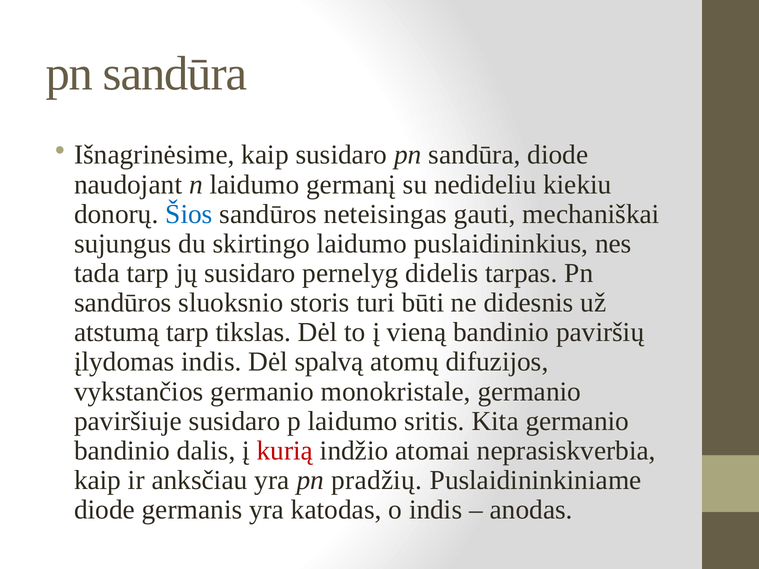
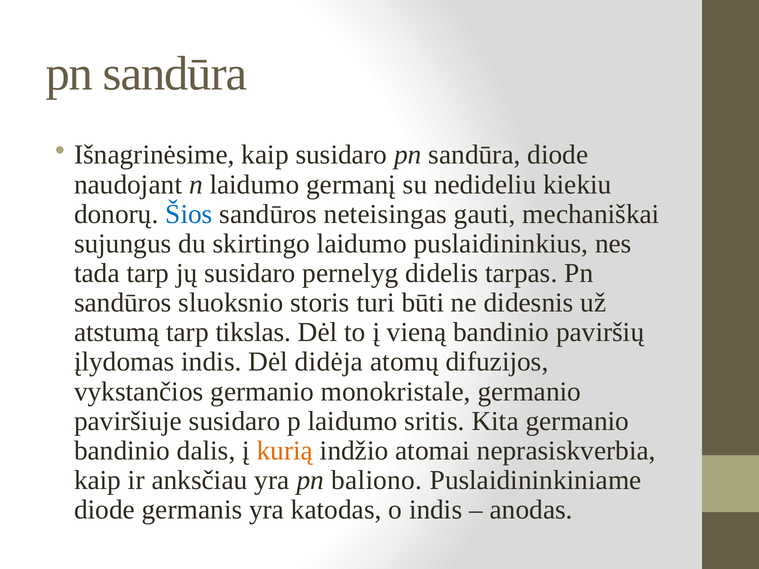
spalvą: spalvą -> didėja
kurią colour: red -> orange
pradžių: pradžių -> baliono
